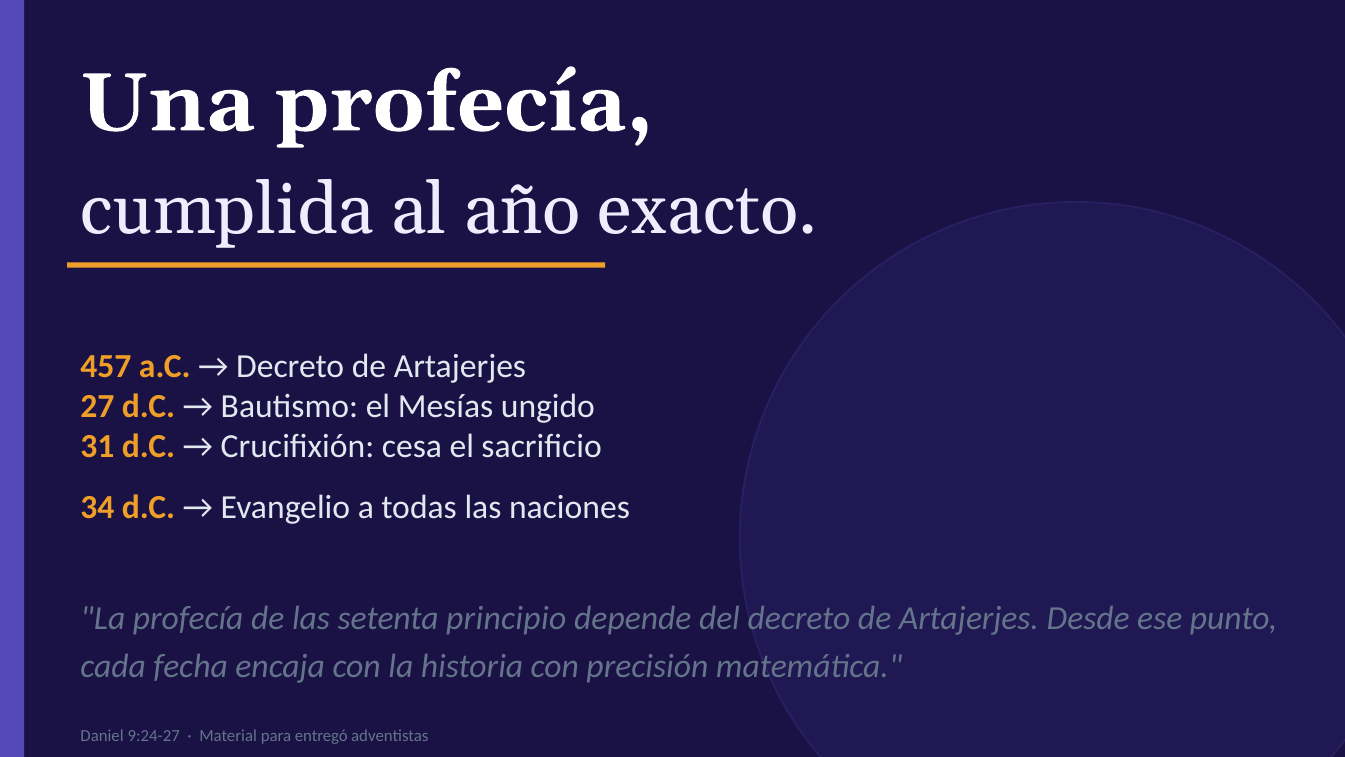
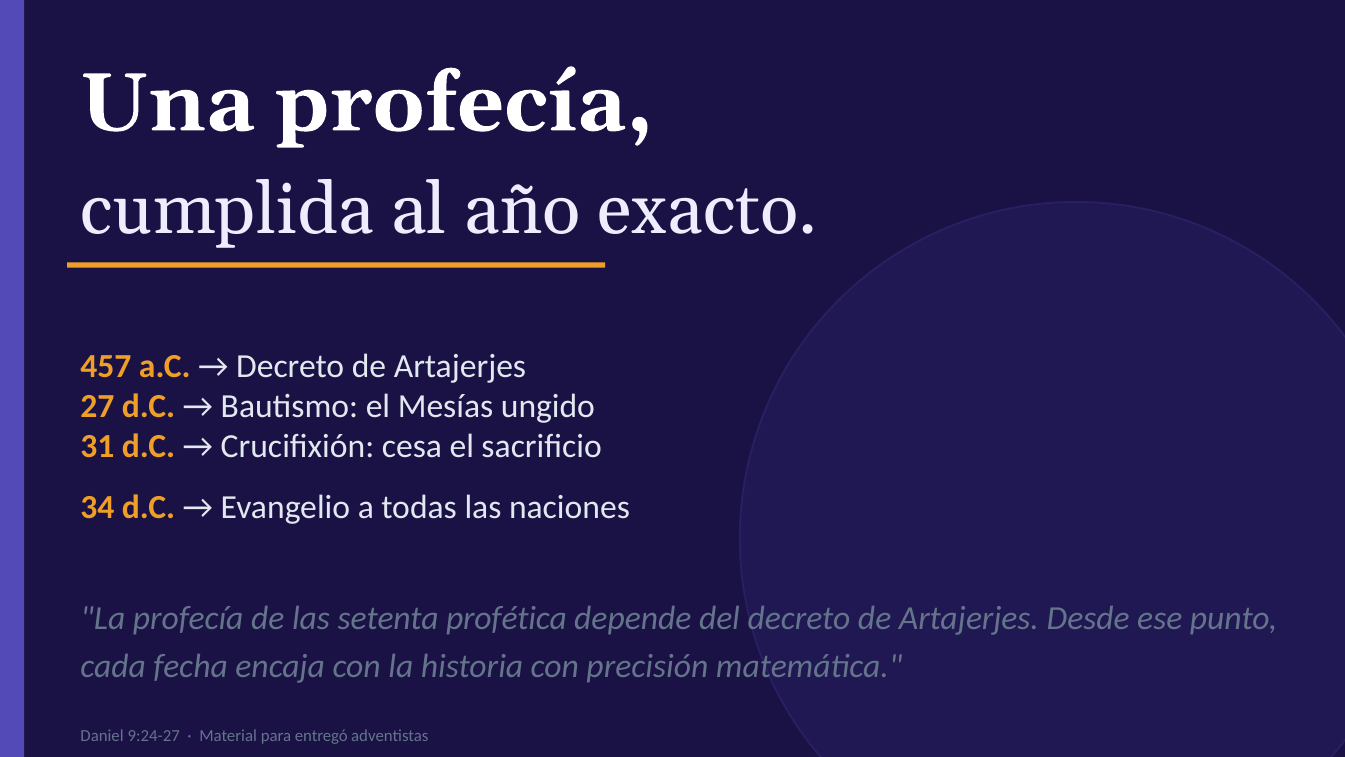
principio: principio -> profética
